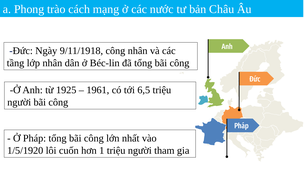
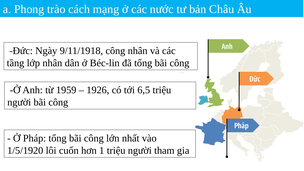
1925: 1925 -> 1959
1961: 1961 -> 1926
